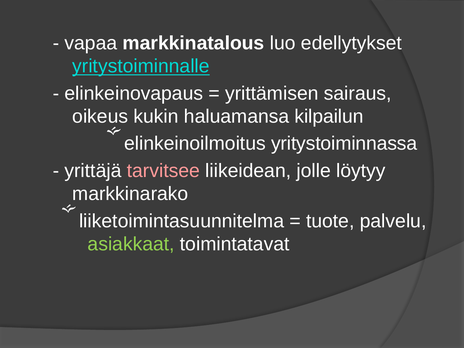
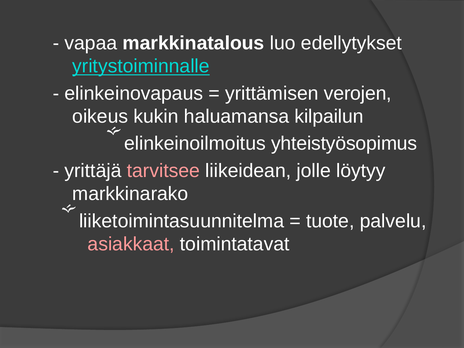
sairaus: sairaus -> verojen
yritystoiminnassa: yritystoiminnassa -> yhteistyösopimus
asiakkaat colour: light green -> pink
